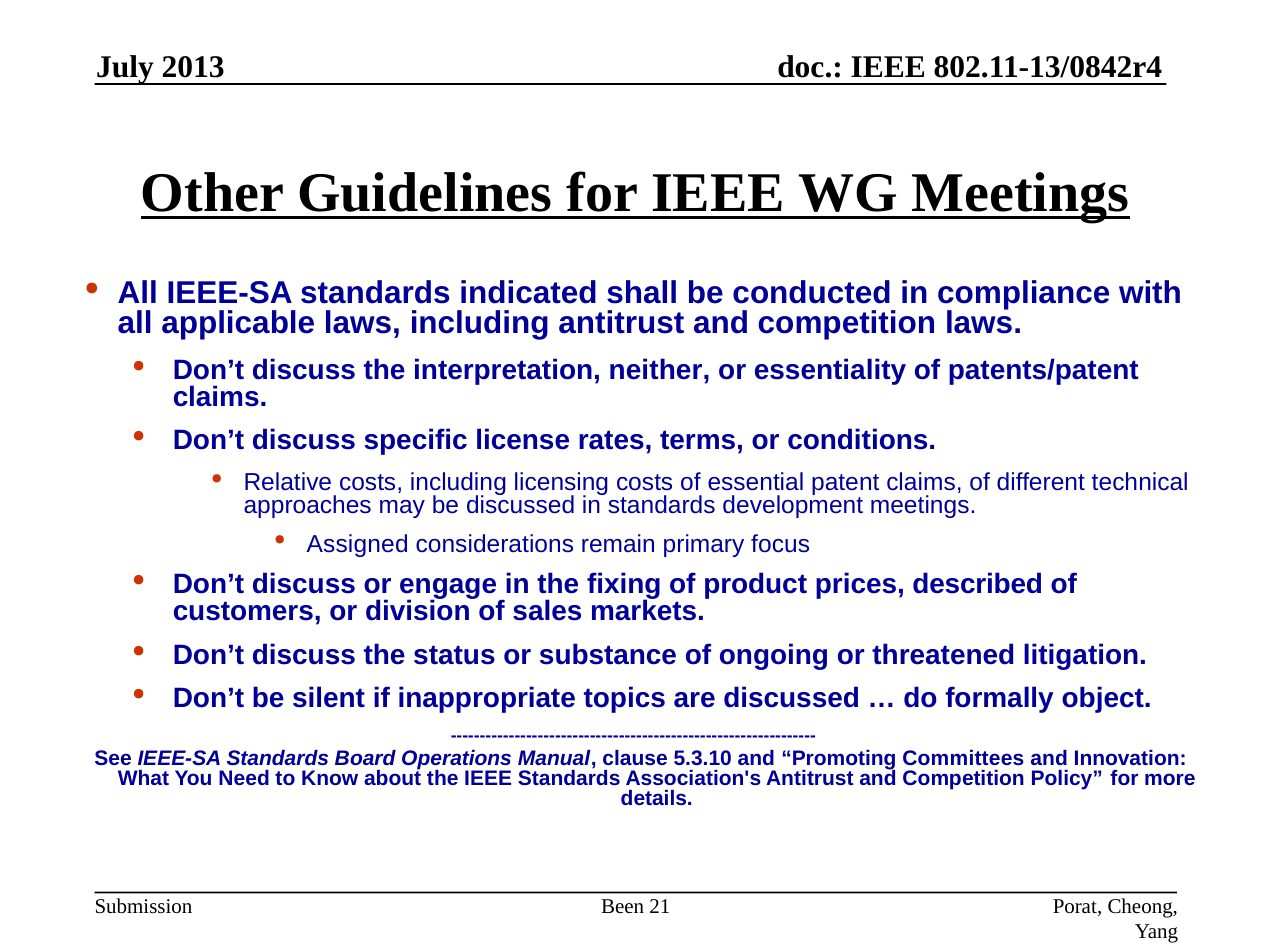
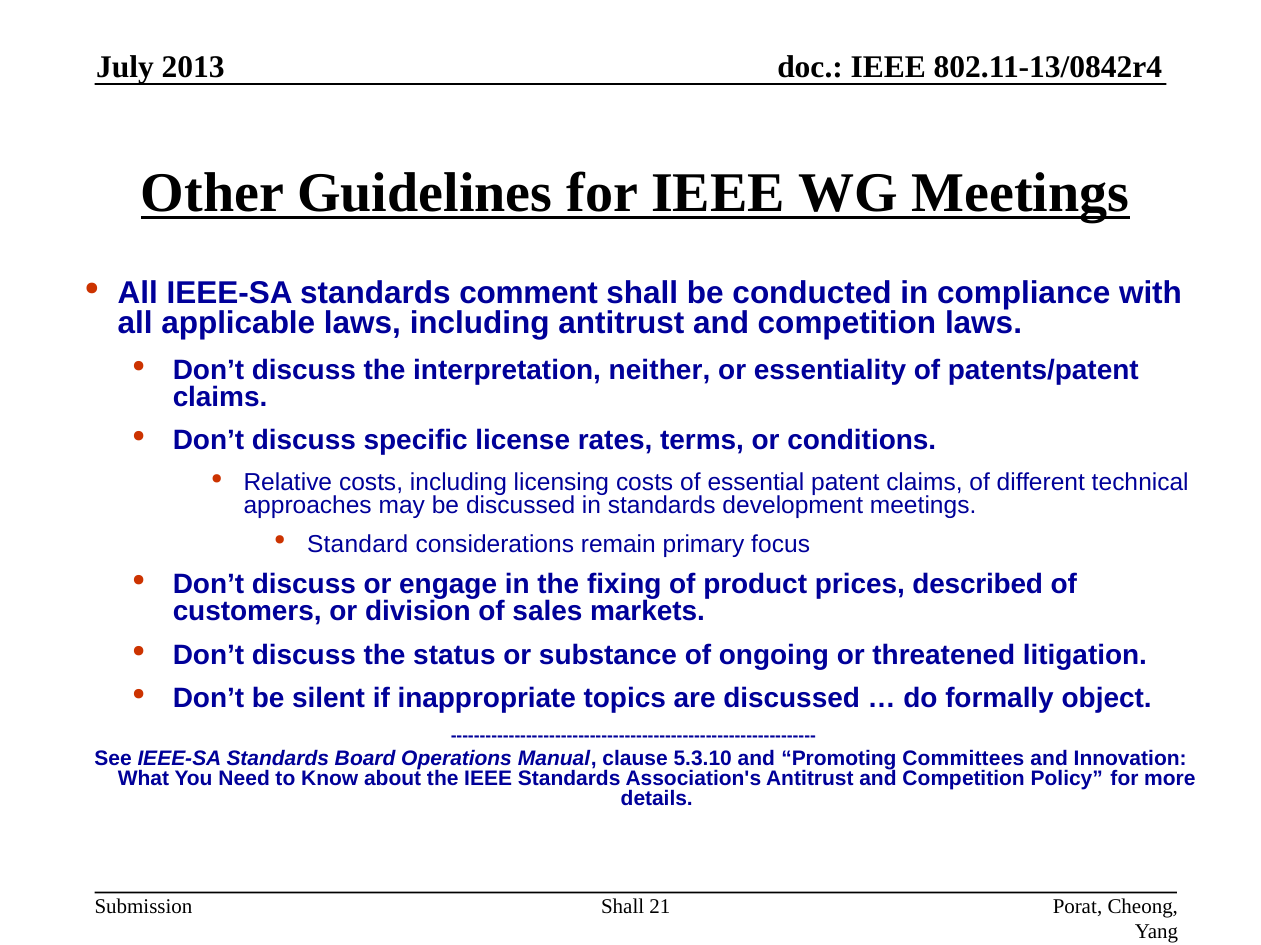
indicated: indicated -> comment
Assigned: Assigned -> Standard
Been at (623, 907): Been -> Shall
